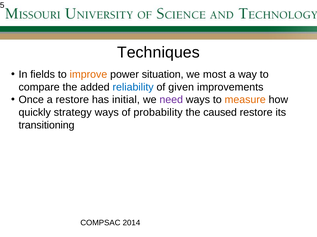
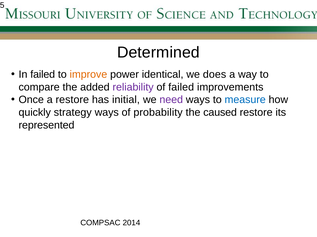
Techniques: Techniques -> Determined
In fields: fields -> failed
situation: situation -> identical
most: most -> does
reliability colour: blue -> purple
of given: given -> failed
measure colour: orange -> blue
transitioning: transitioning -> represented
